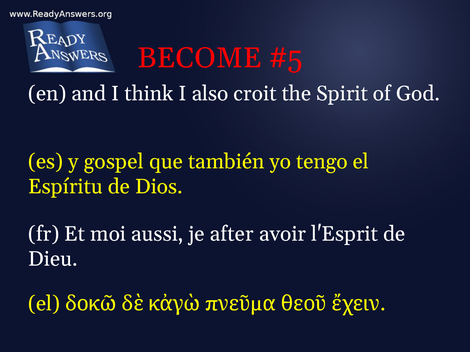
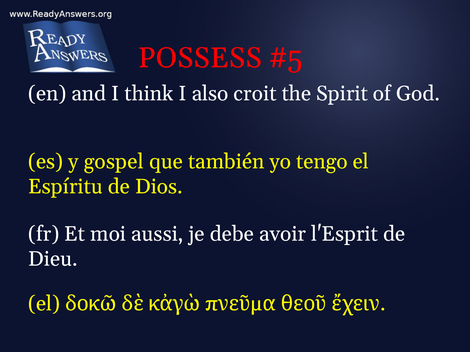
BECOME: BECOME -> POSSESS
after: after -> debe
